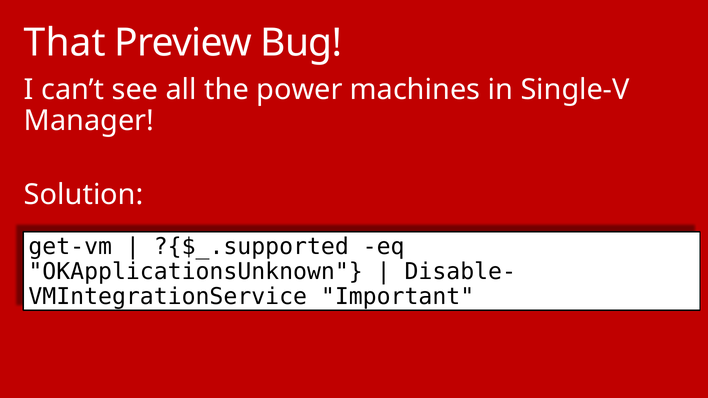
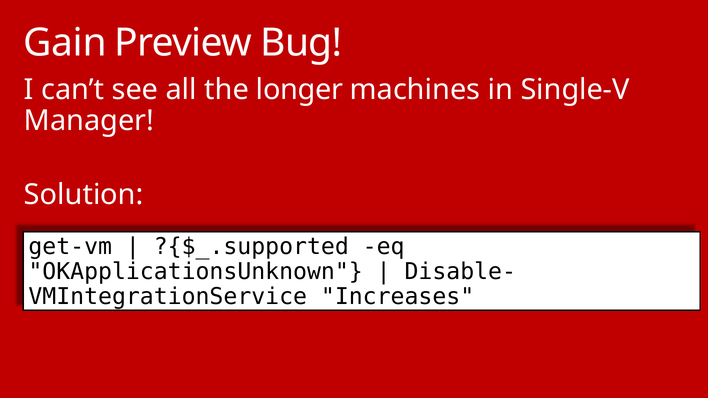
That: That -> Gain
power: power -> longer
Important: Important -> Increases
